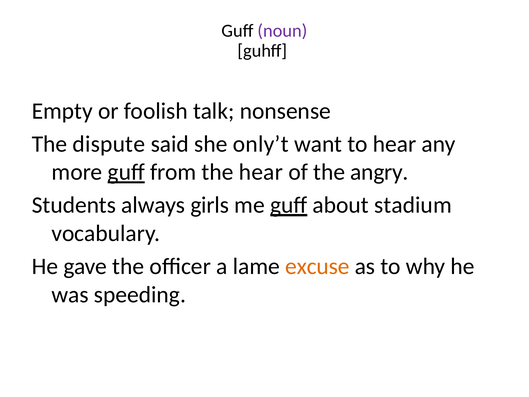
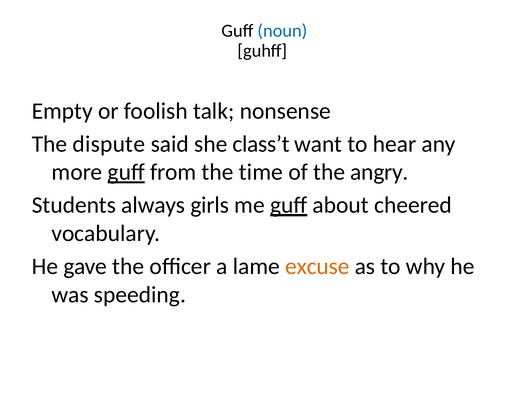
noun colour: purple -> blue
only’t: only’t -> class’t
the hear: hear -> time
stadium: stadium -> cheered
